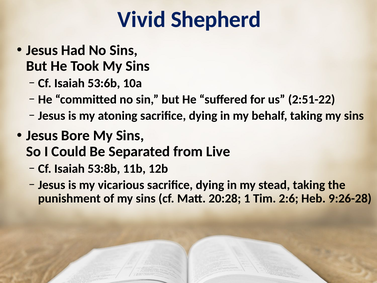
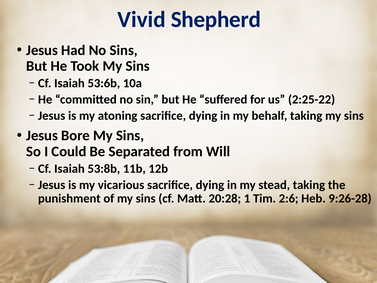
2:51-22: 2:51-22 -> 2:25-22
Live: Live -> Will
